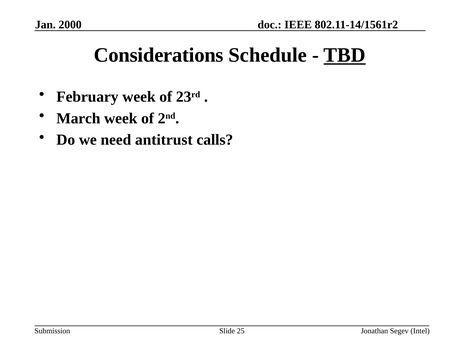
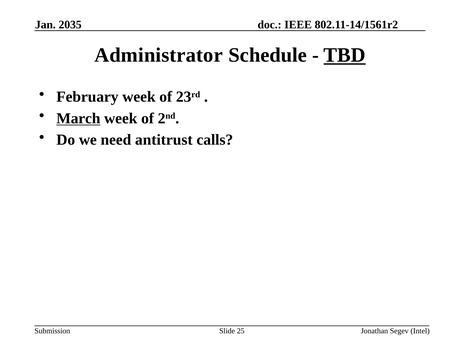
2000: 2000 -> 2035
Considerations: Considerations -> Administrator
March underline: none -> present
